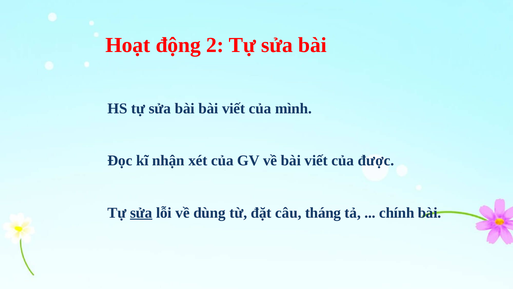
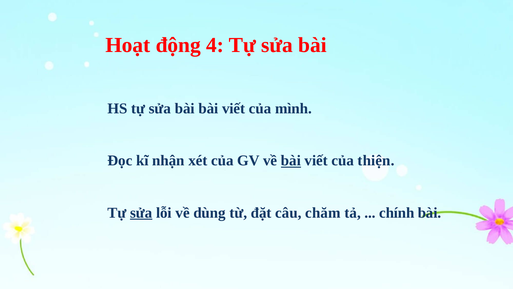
2: 2 -> 4
bài at (291, 160) underline: none -> present
được: được -> thiện
tháng: tháng -> chăm
